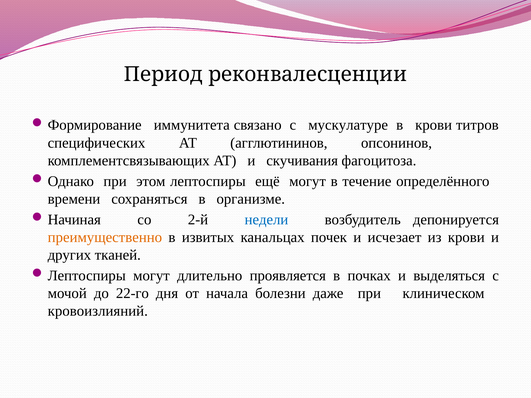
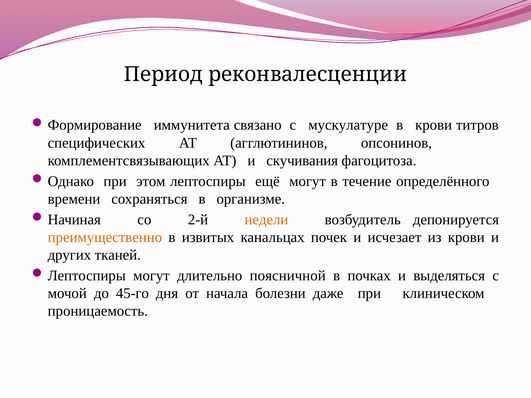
недели colour: blue -> orange
проявляется: проявляется -> поясничной
22-го: 22-го -> 45-го
кровоизлияний: кровоизлияний -> проницаемость
